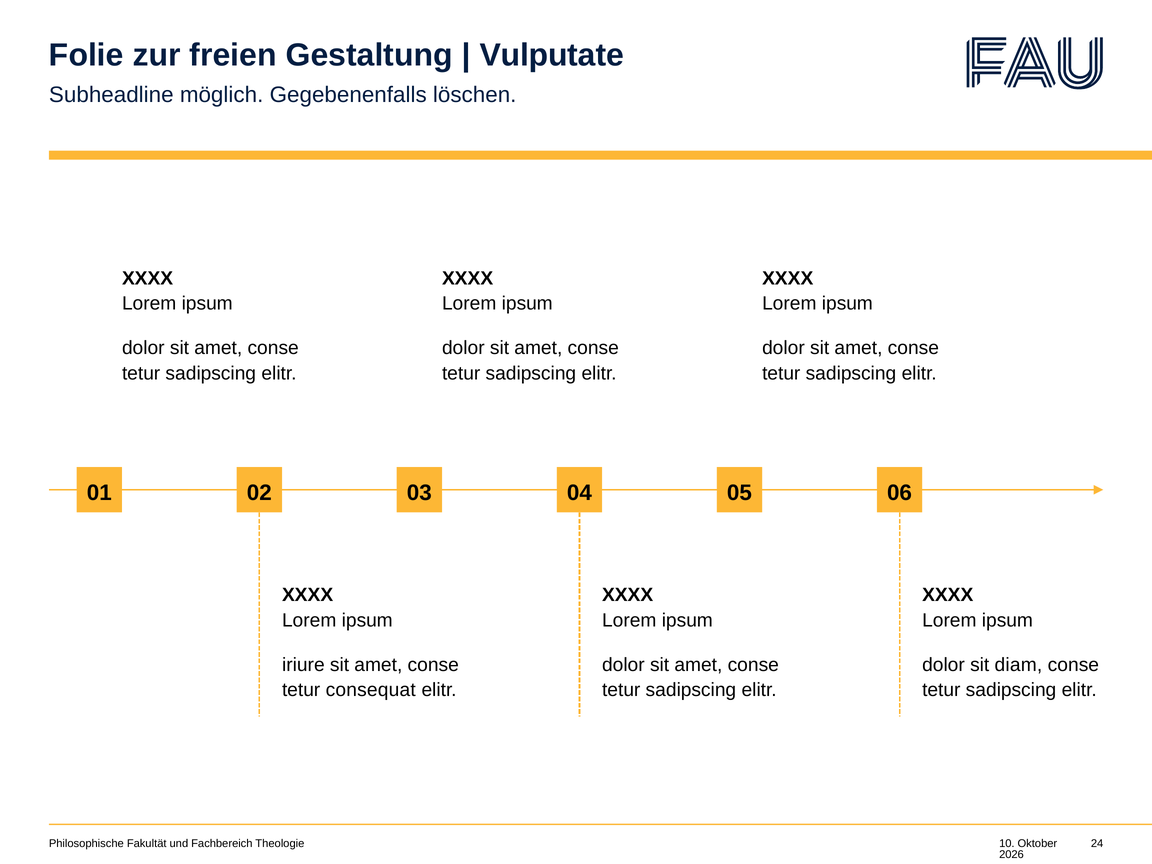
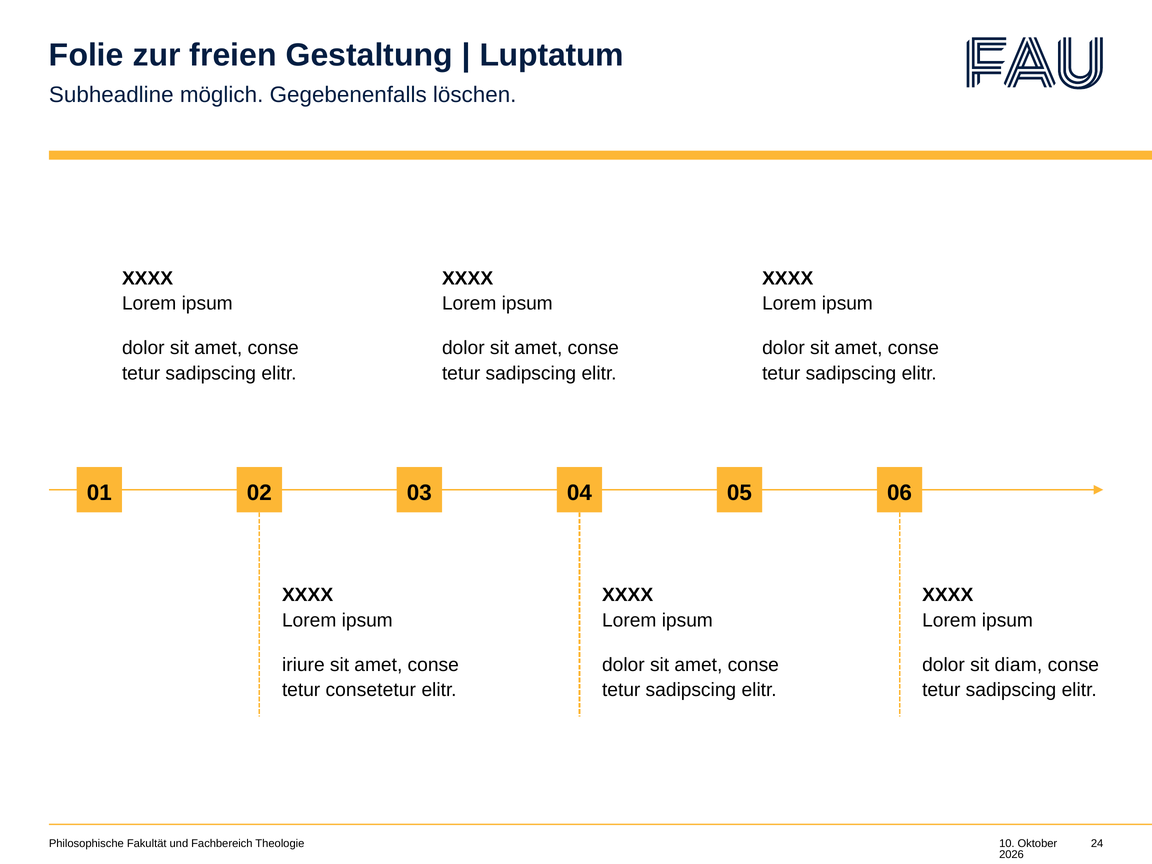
Vulputate: Vulputate -> Luptatum
consequat: consequat -> consetetur
